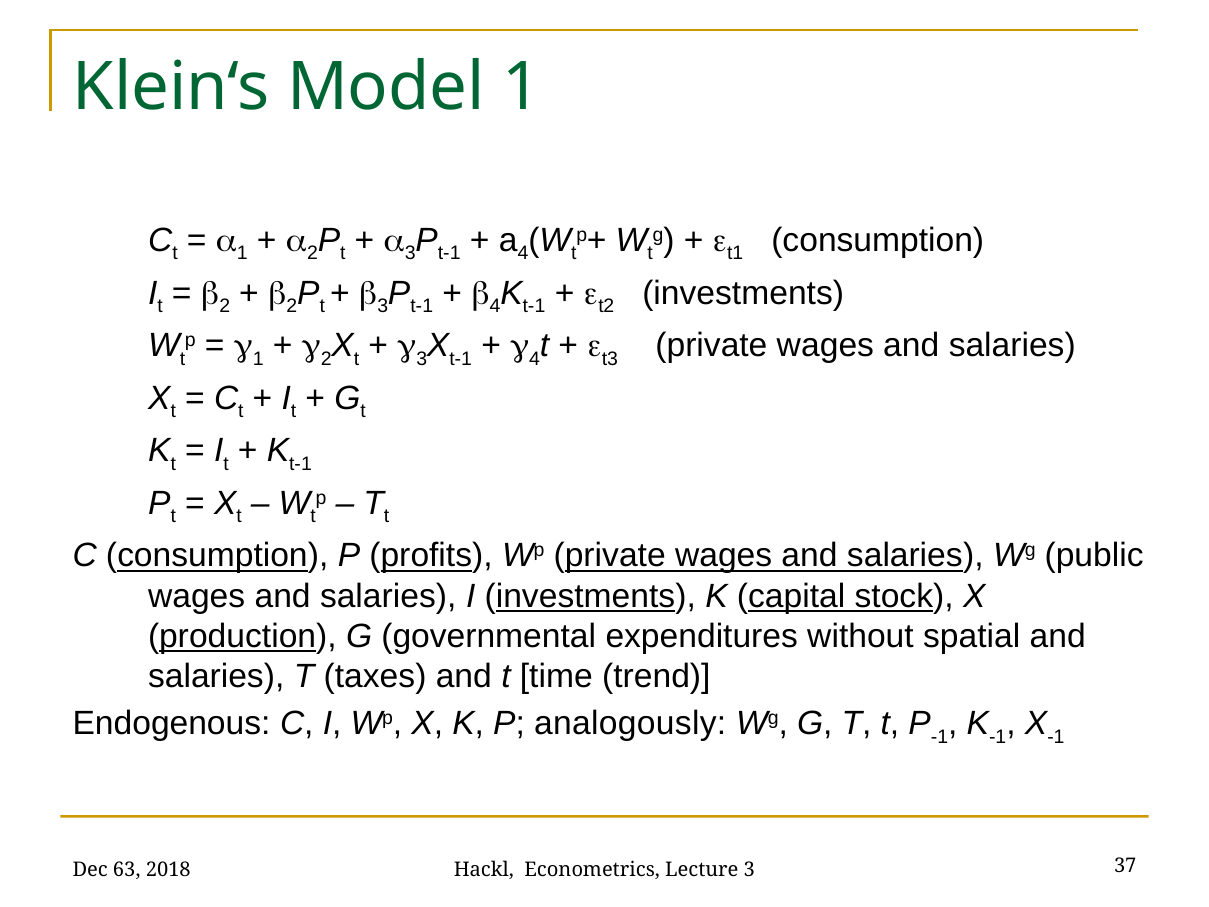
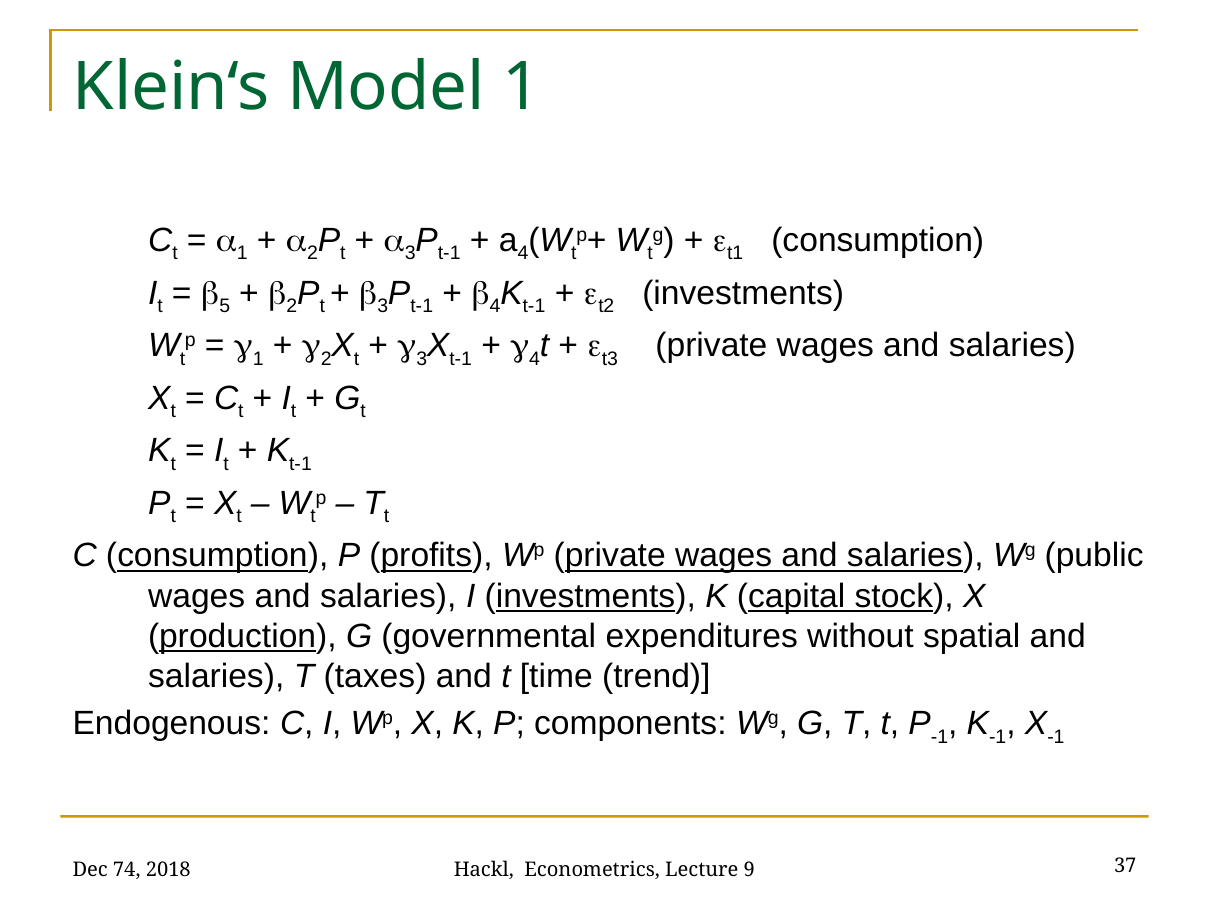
2 at (225, 306): 2 -> 5
analogously: analogously -> components
63: 63 -> 74
Lecture 3: 3 -> 9
